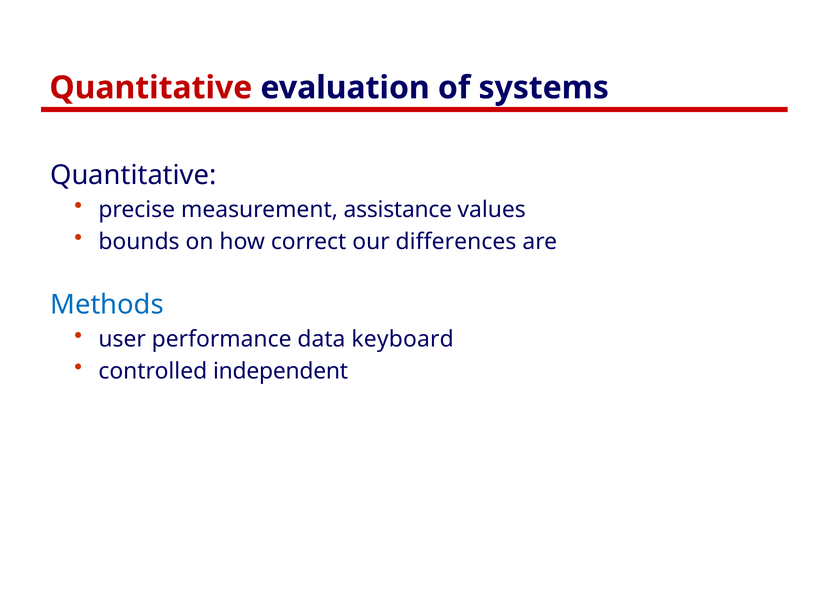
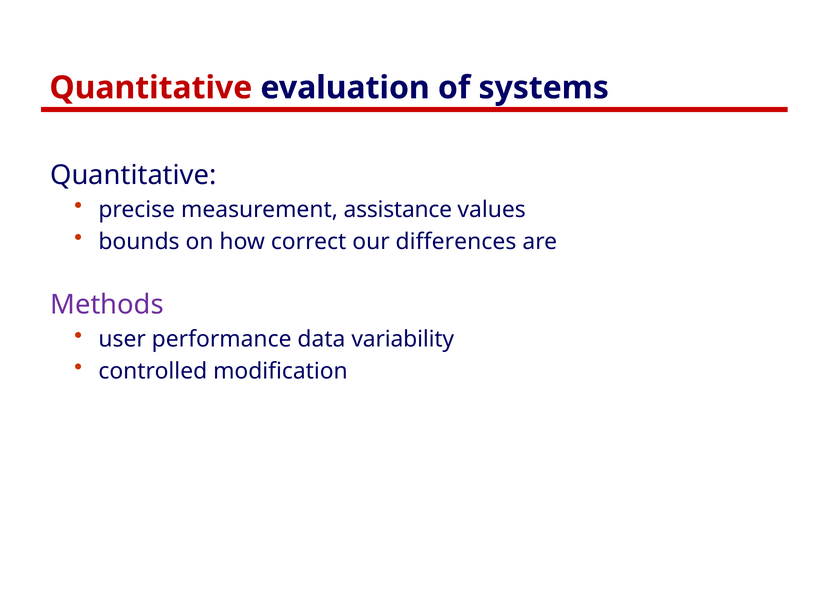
Methods colour: blue -> purple
keyboard: keyboard -> variability
independent: independent -> modification
